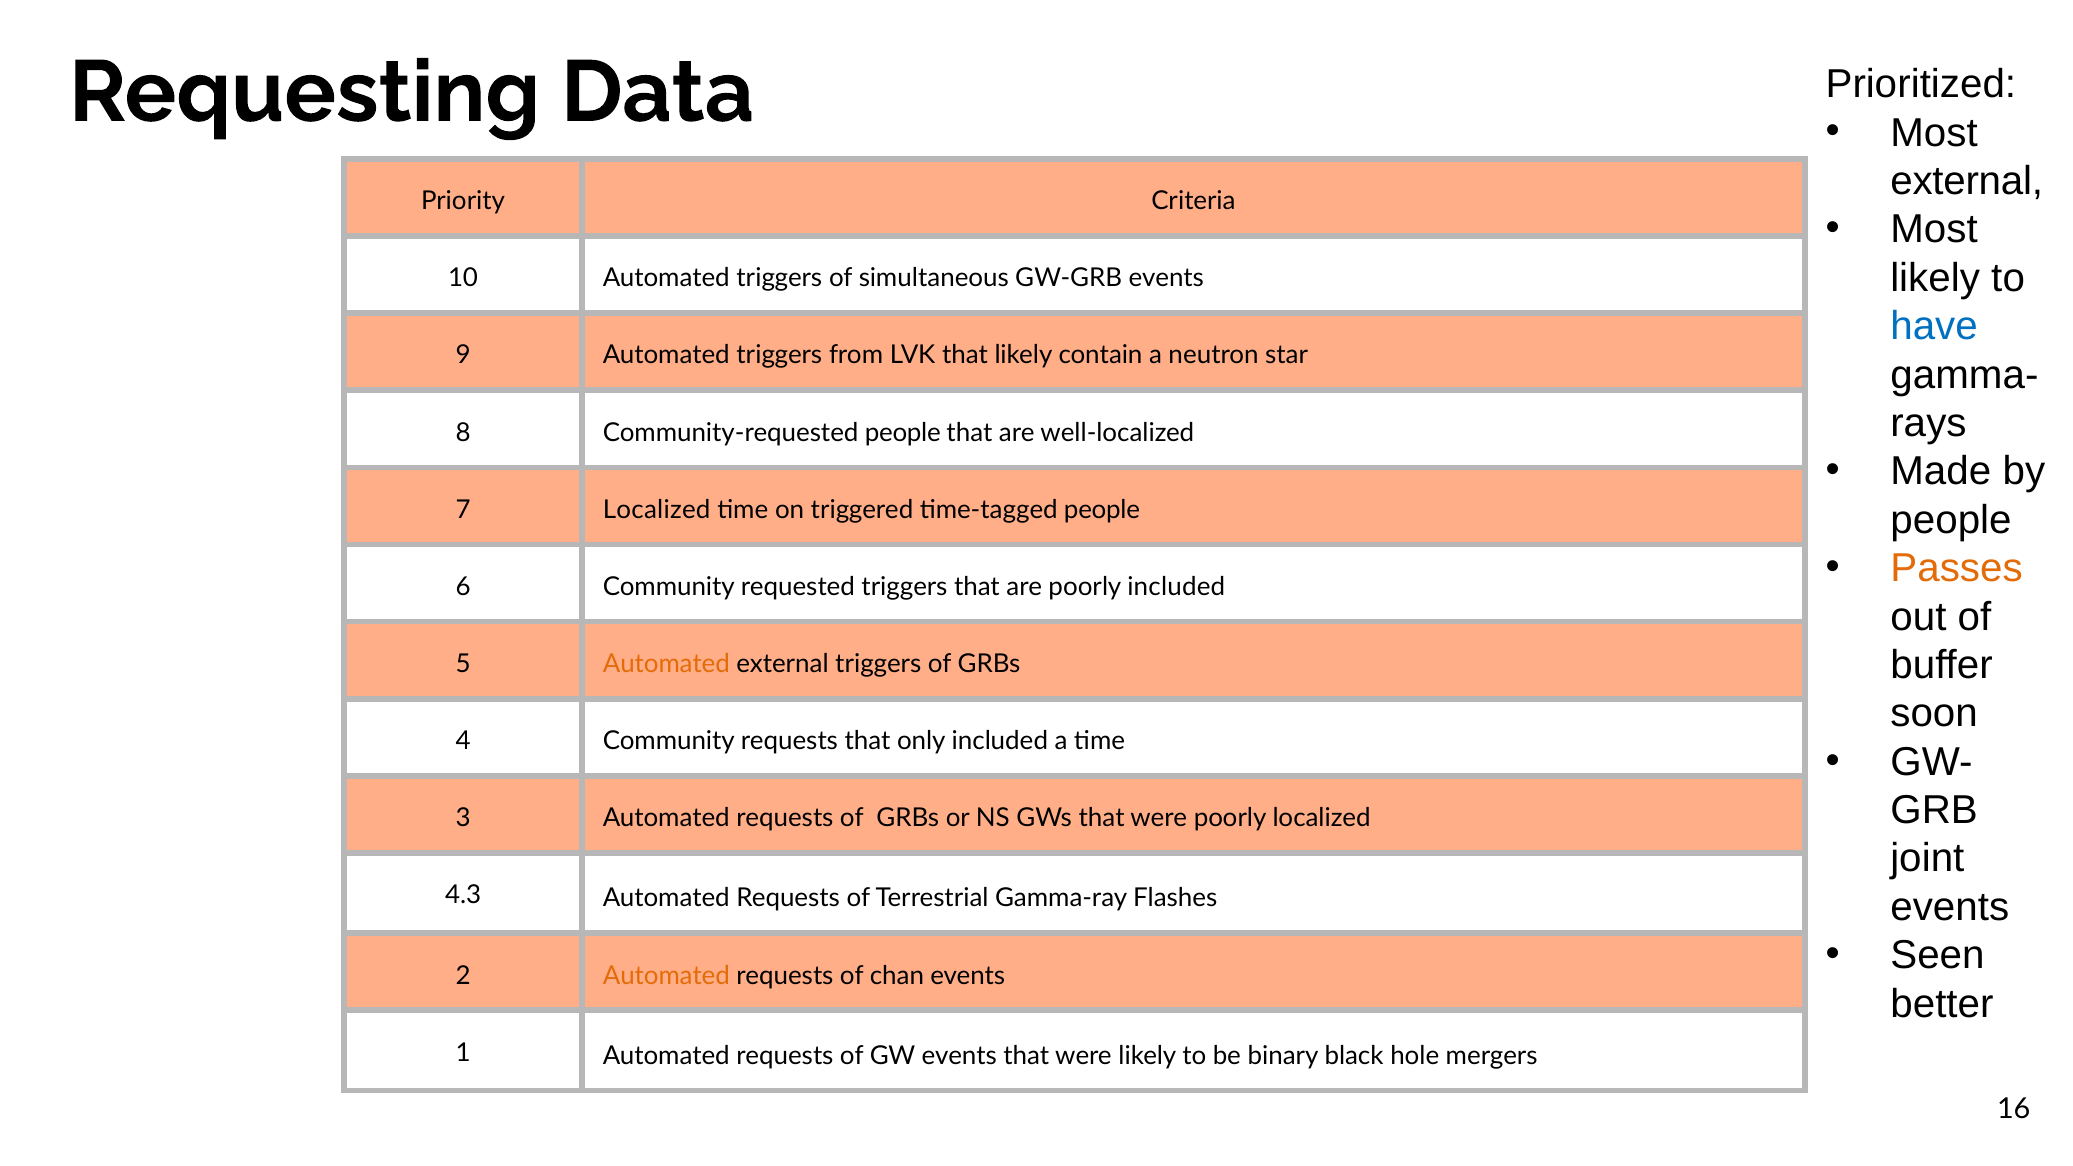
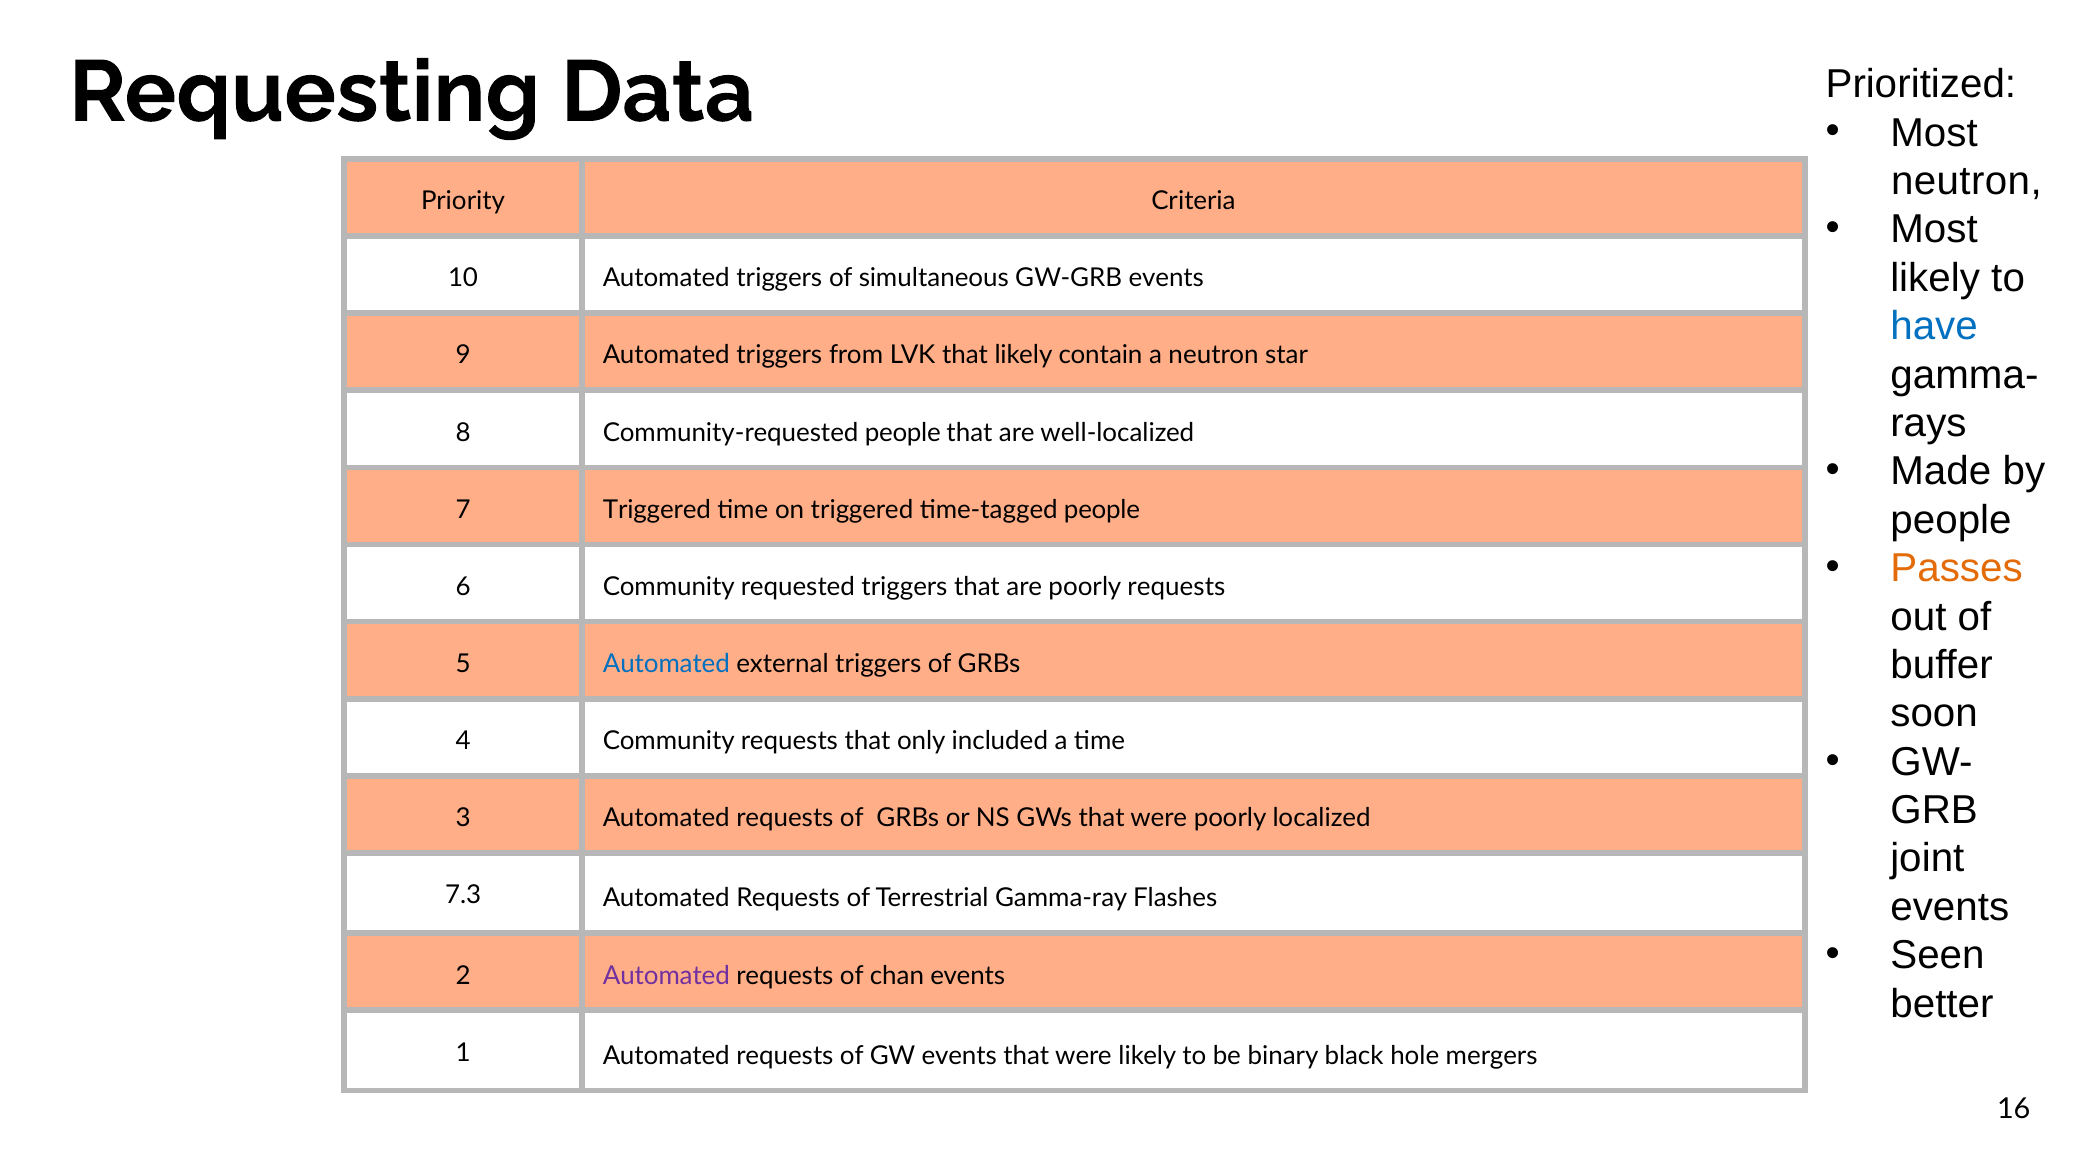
external at (1967, 181): external -> neutron
7 Localized: Localized -> Triggered
poorly included: included -> requests
Automated at (666, 664) colour: orange -> blue
4.3: 4.3 -> 7.3
Automated at (666, 976) colour: orange -> purple
